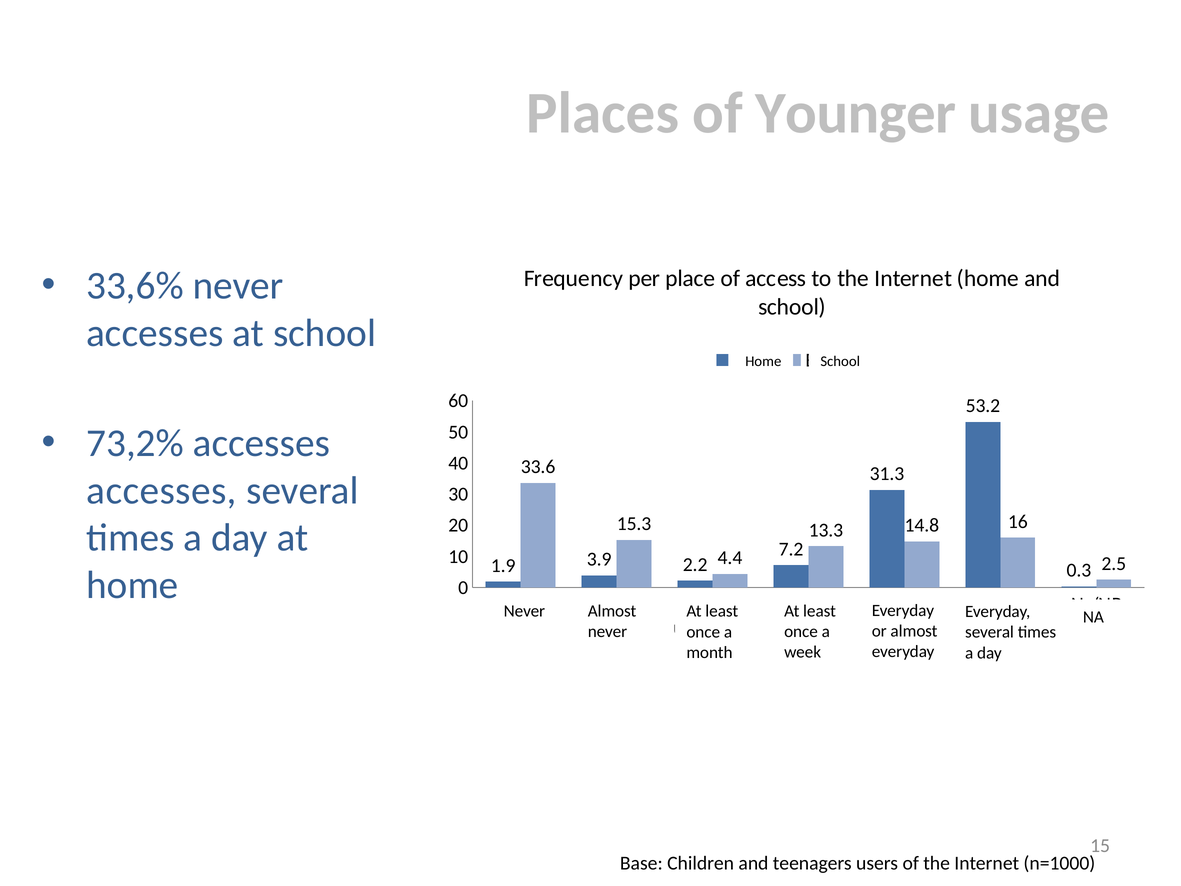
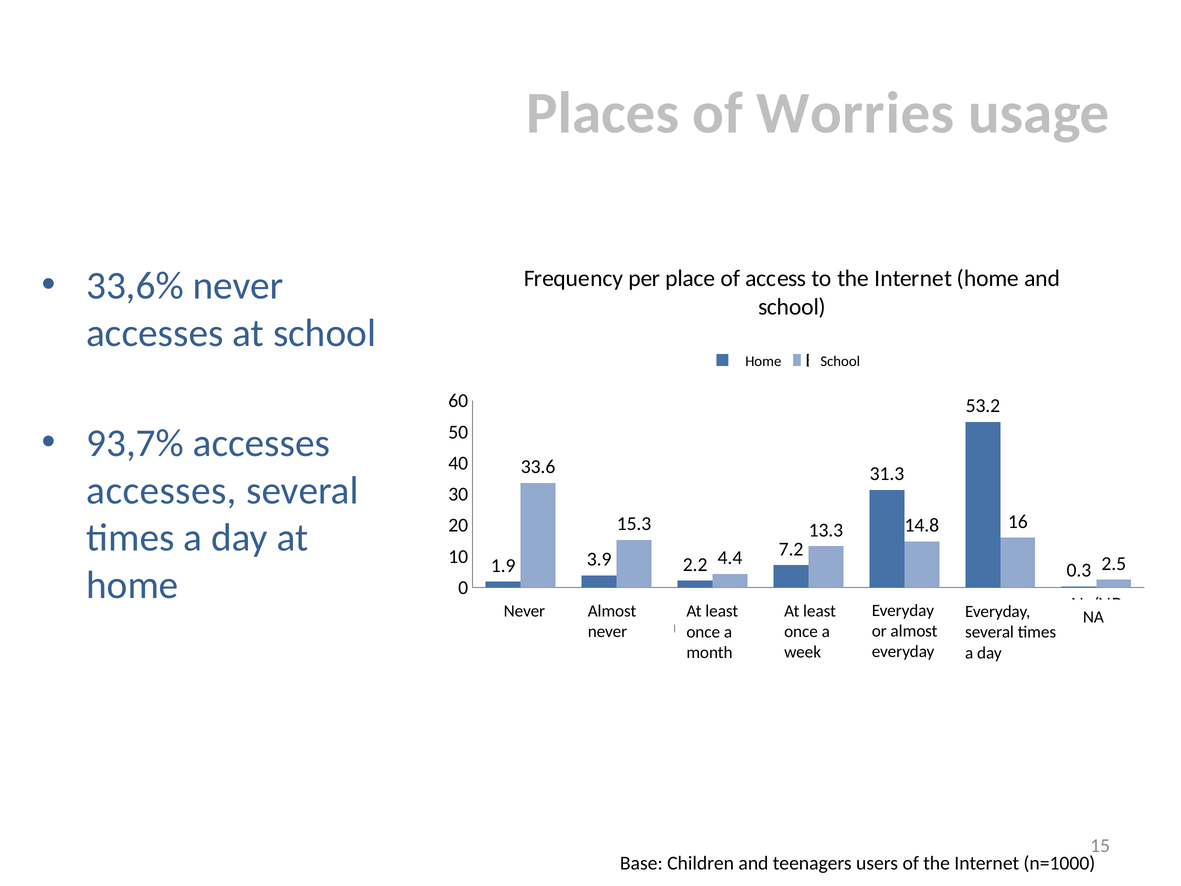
Younger: Younger -> Worries
73,2%: 73,2% -> 93,7%
